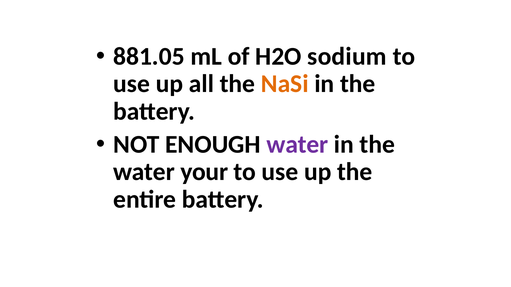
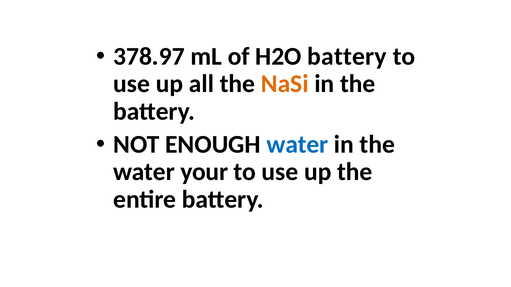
881.05: 881.05 -> 378.97
H2O sodium: sodium -> battery
water at (297, 145) colour: purple -> blue
